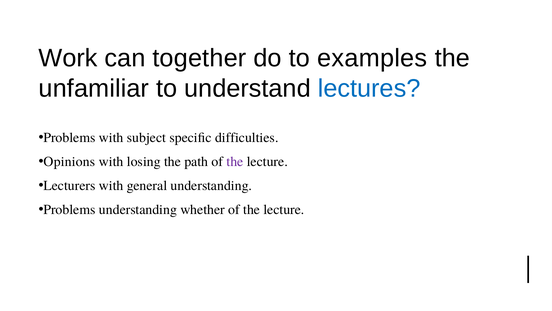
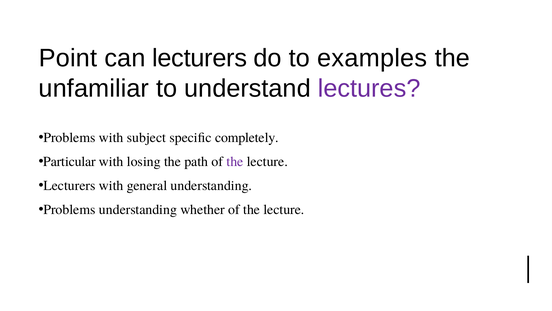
Work: Work -> Point
can together: together -> lecturers
lectures colour: blue -> purple
difficulties: difficulties -> completely
Opinions: Opinions -> Particular
